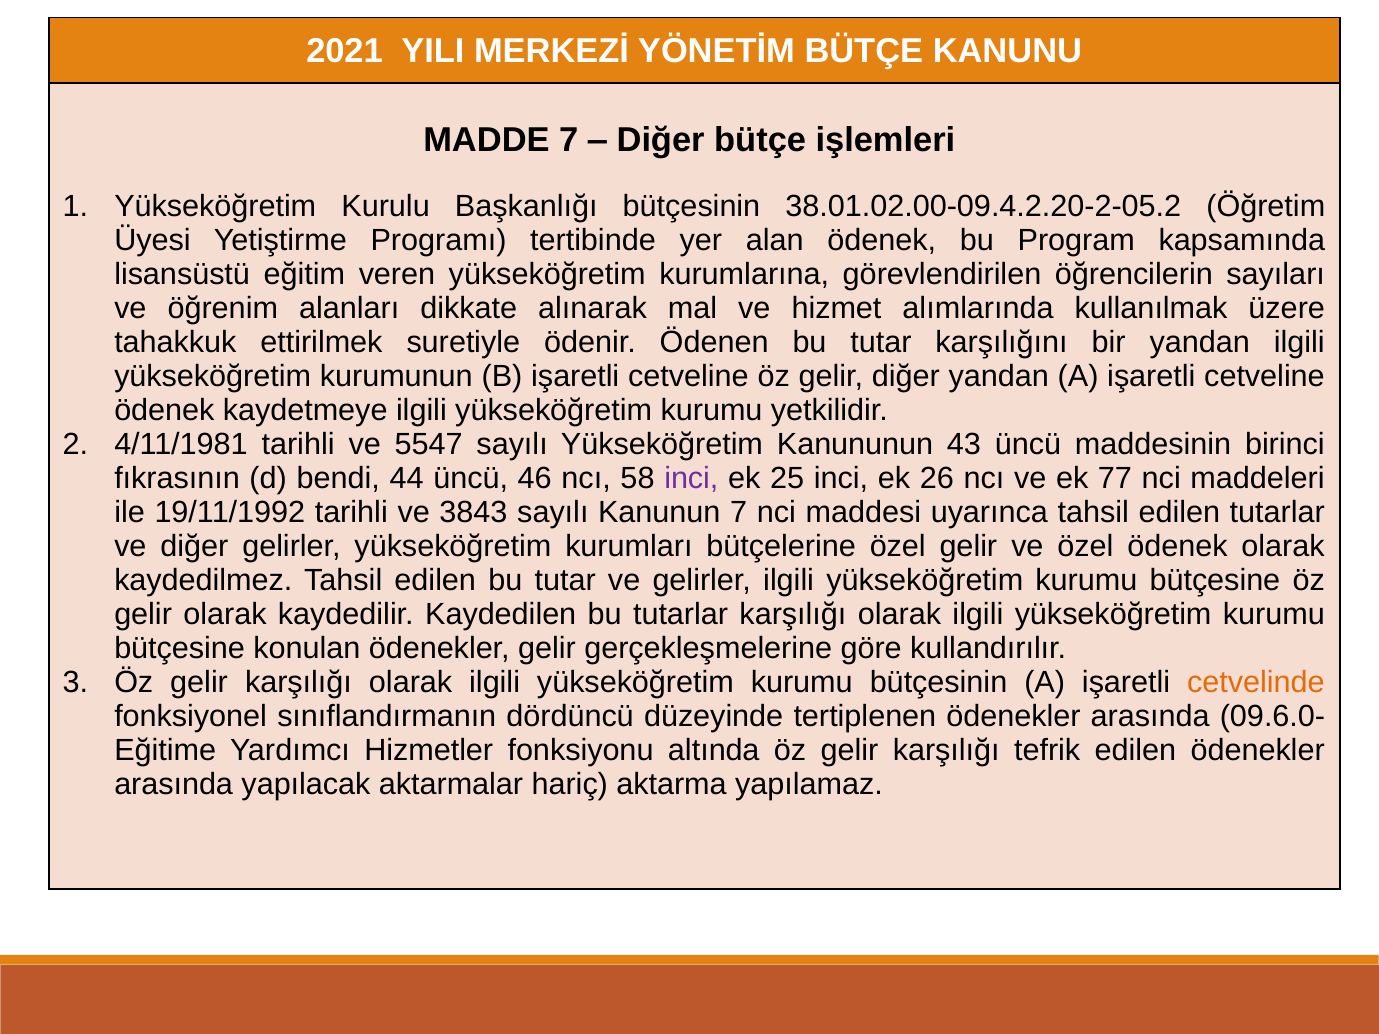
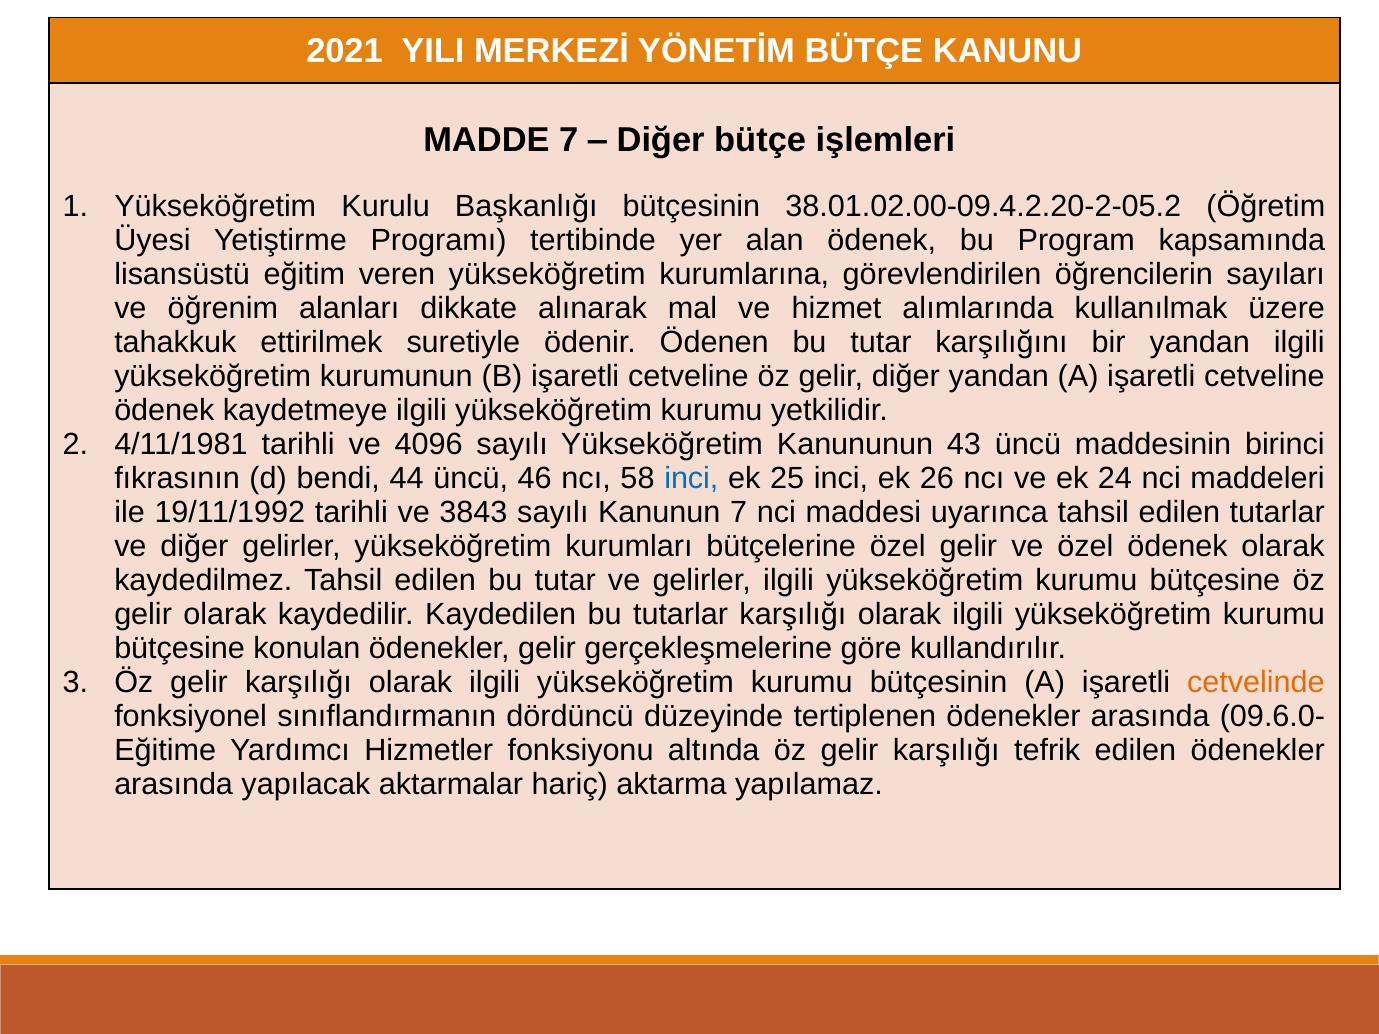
5547: 5547 -> 4096
inci at (691, 478) colour: purple -> blue
77: 77 -> 24
